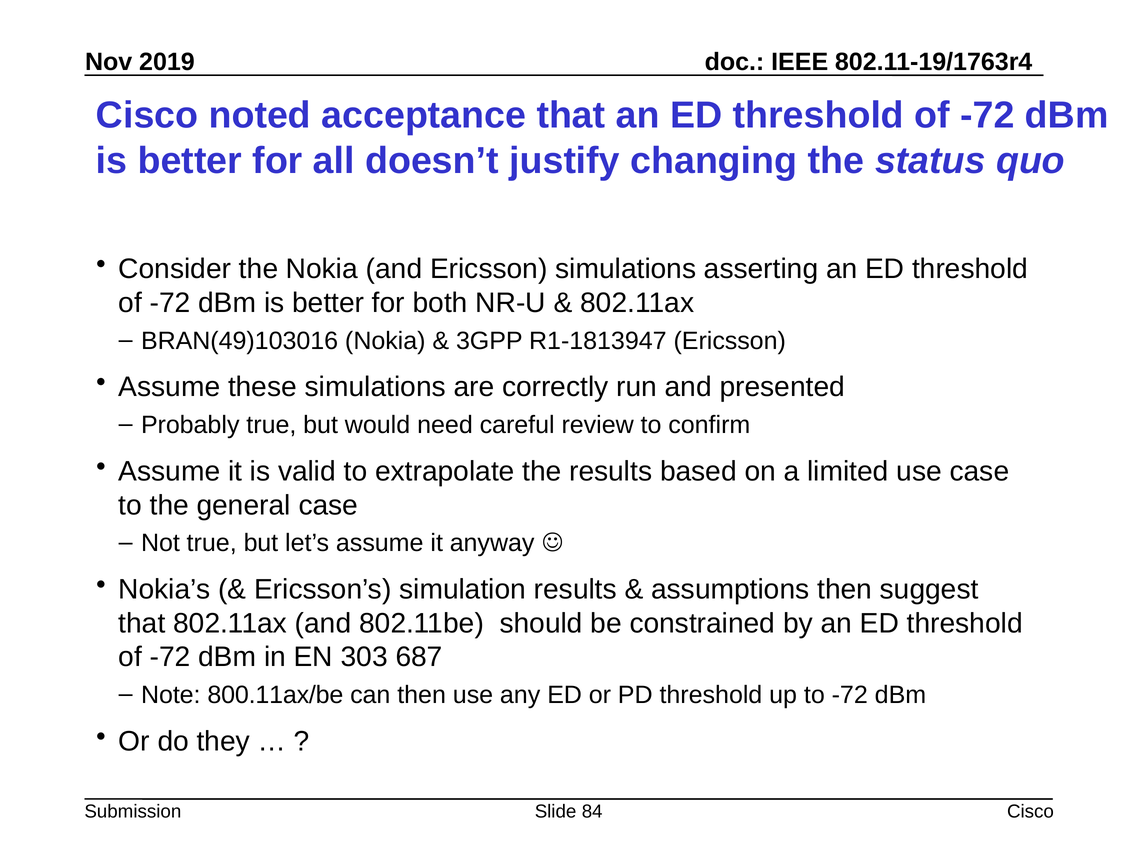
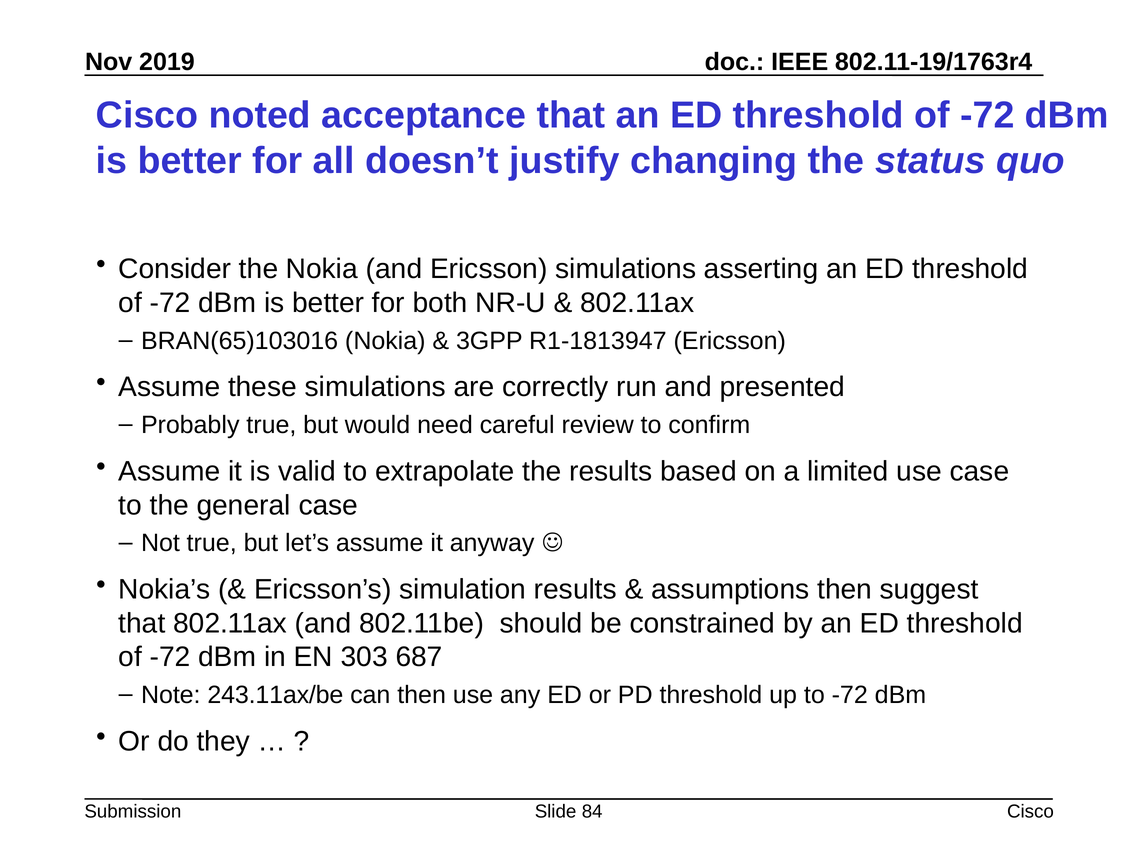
BRAN(49)103016: BRAN(49)103016 -> BRAN(65)103016
800.11ax/be: 800.11ax/be -> 243.11ax/be
